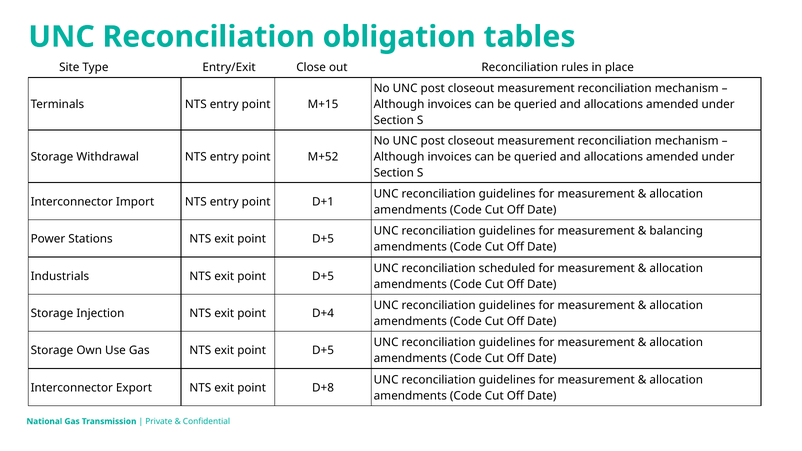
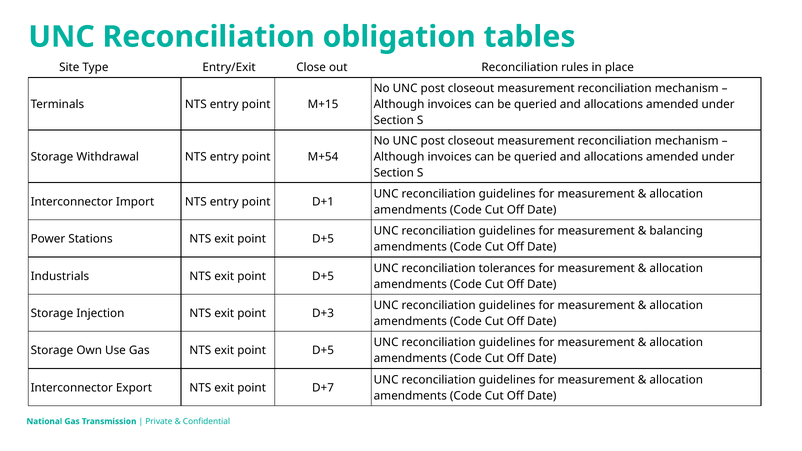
M+52: M+52 -> M+54
scheduled: scheduled -> tolerances
D+4: D+4 -> D+3
D+8: D+8 -> D+7
